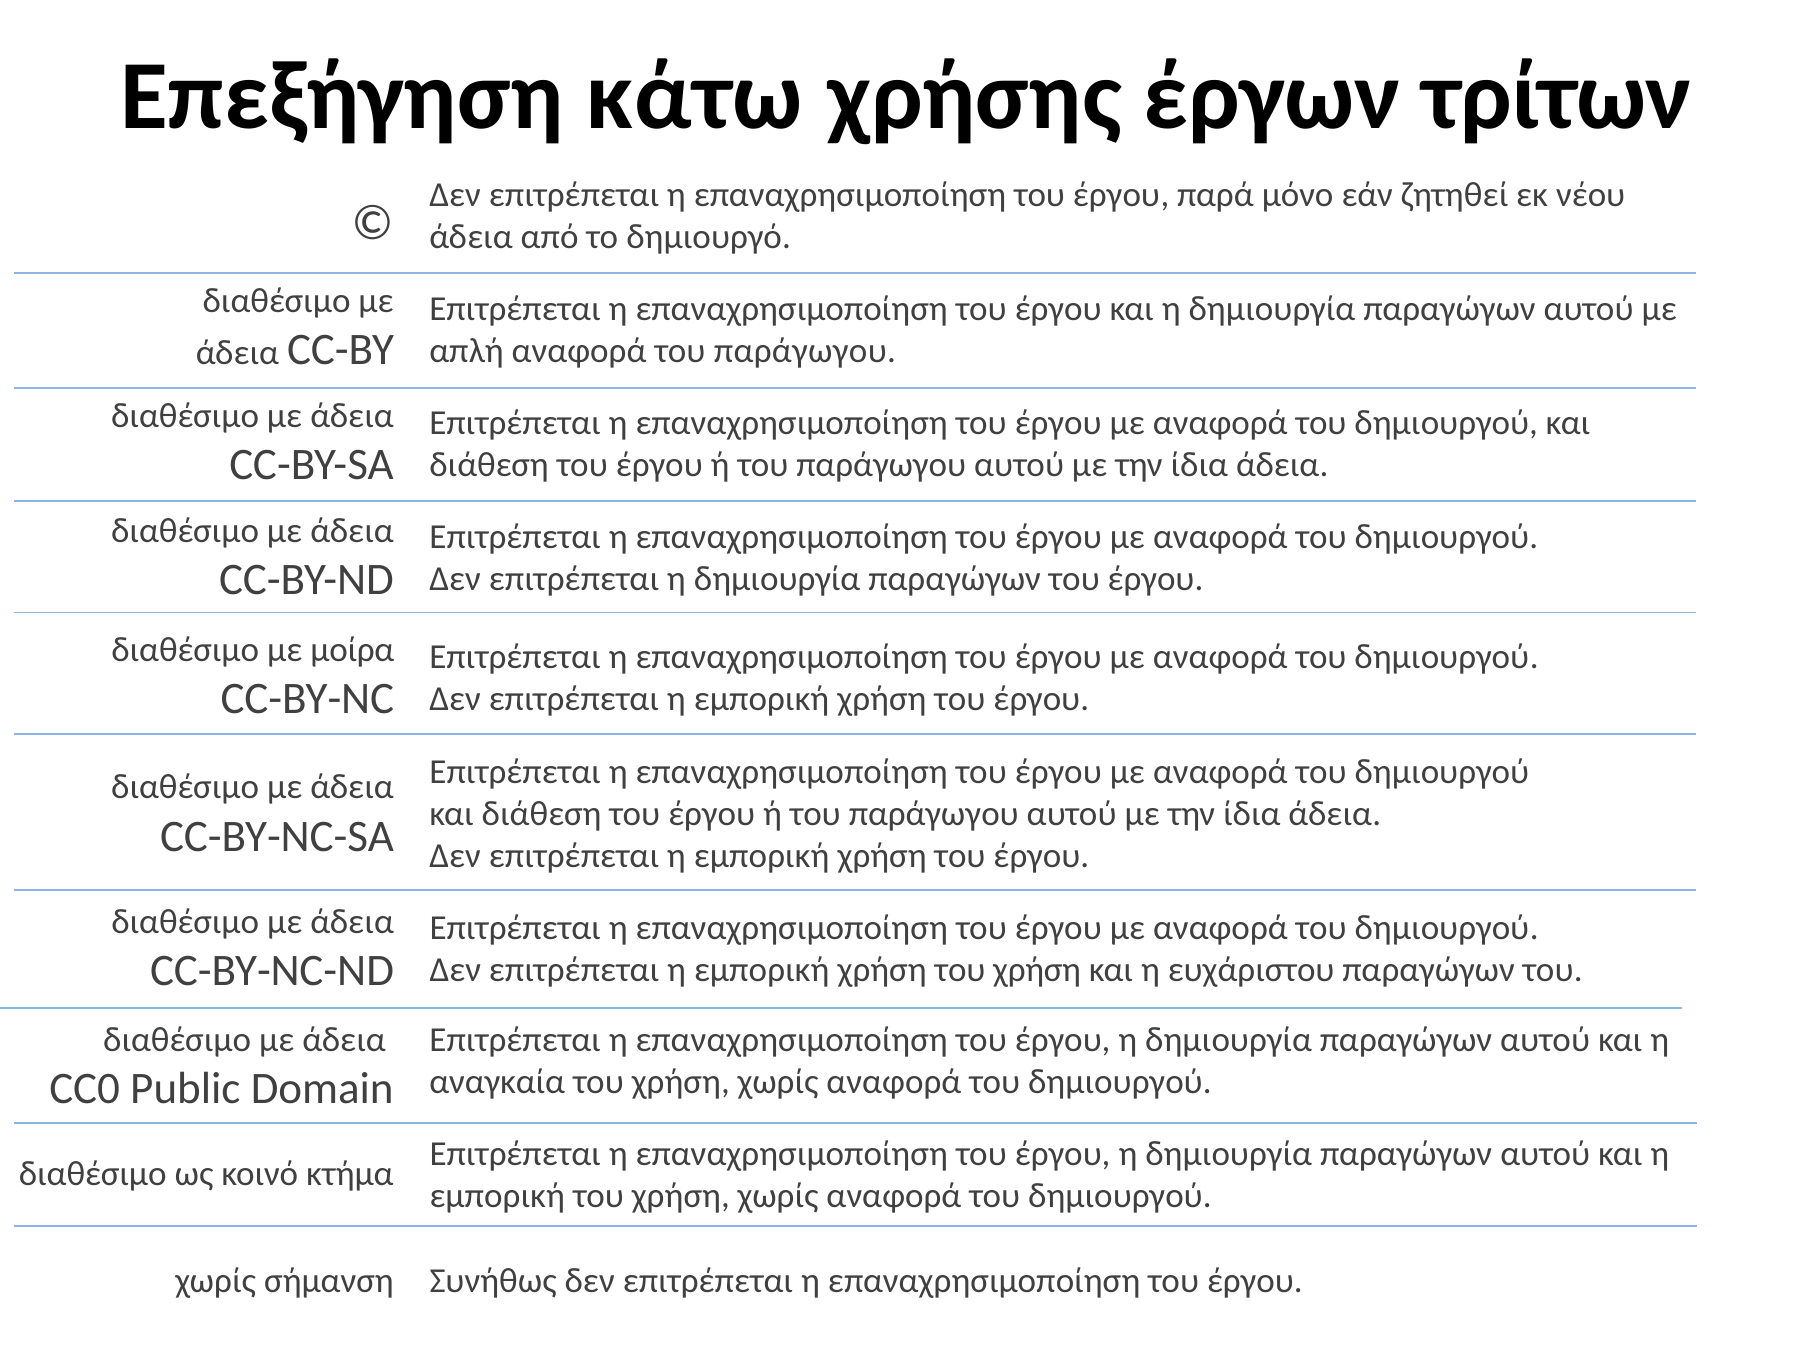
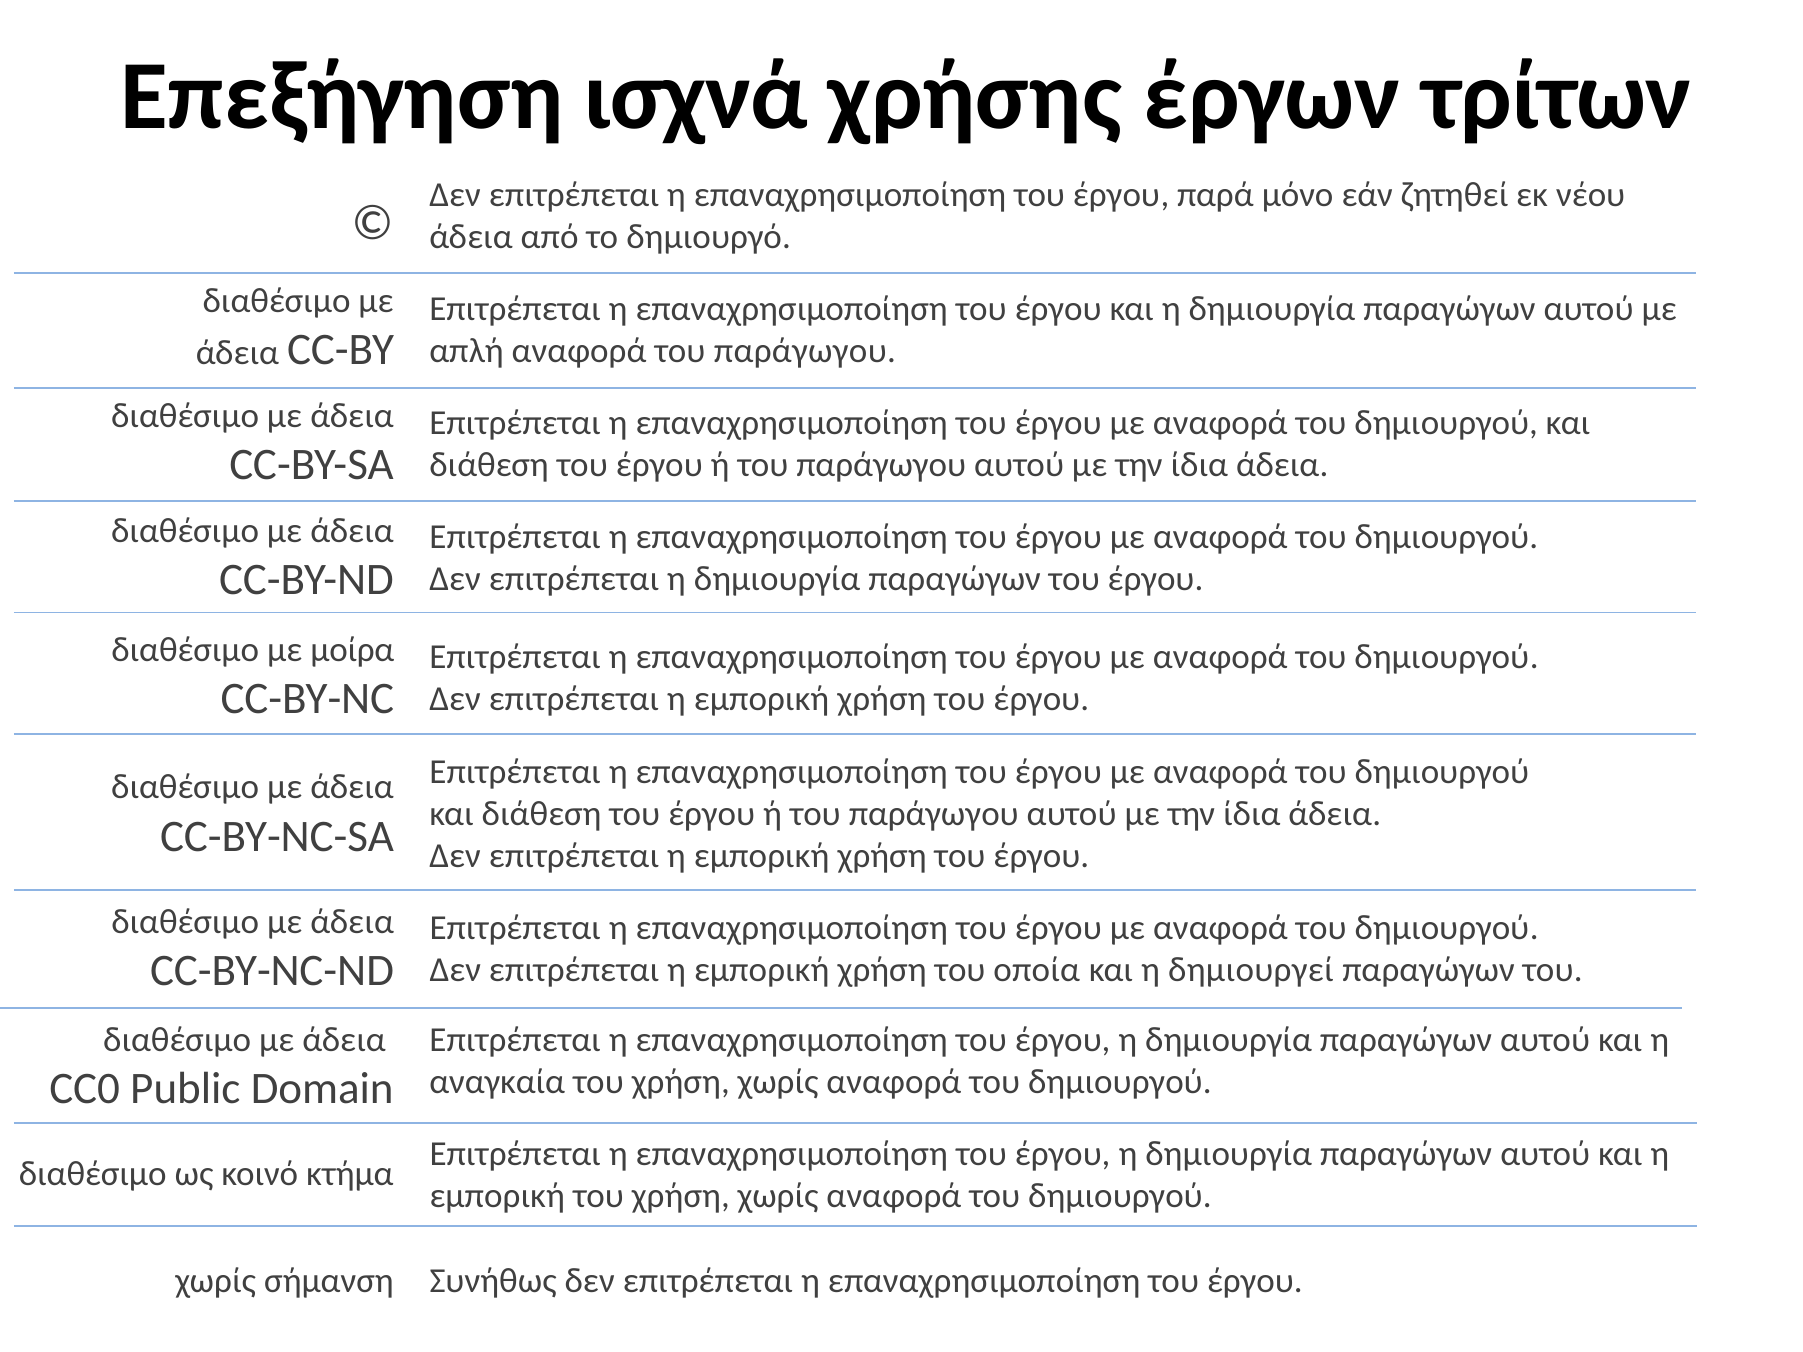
κάτω: κάτω -> ισχνά
χρήση του χρήση: χρήση -> οποία
ευχάριστου: ευχάριστου -> δημιουργεί
